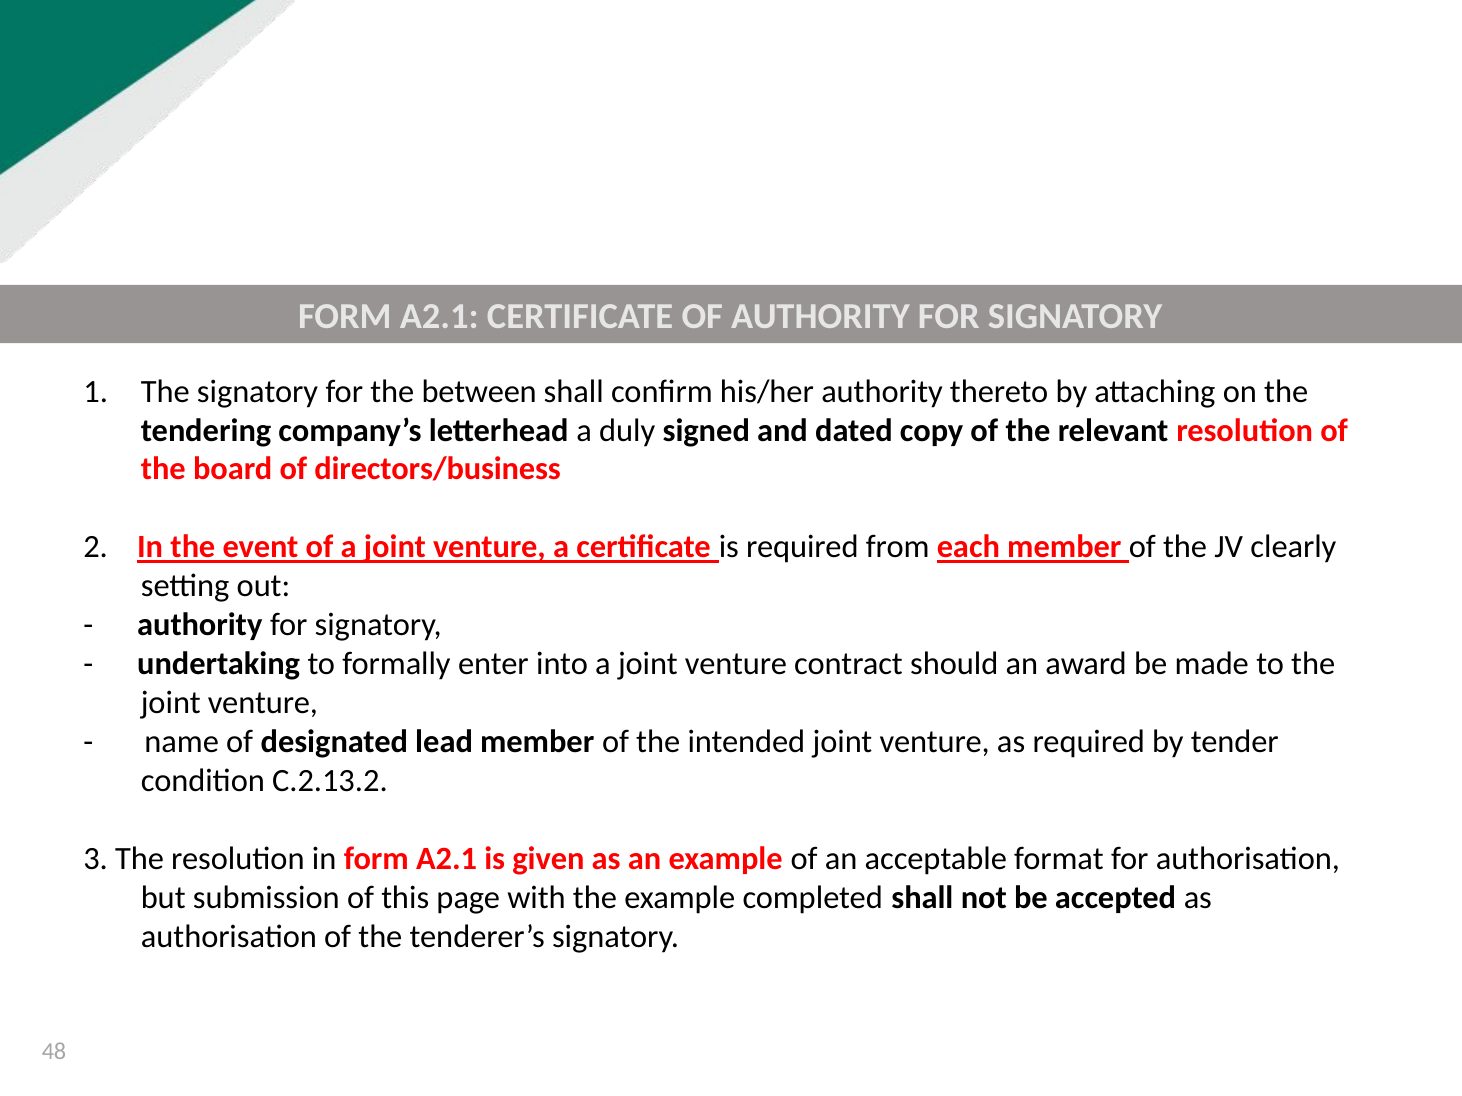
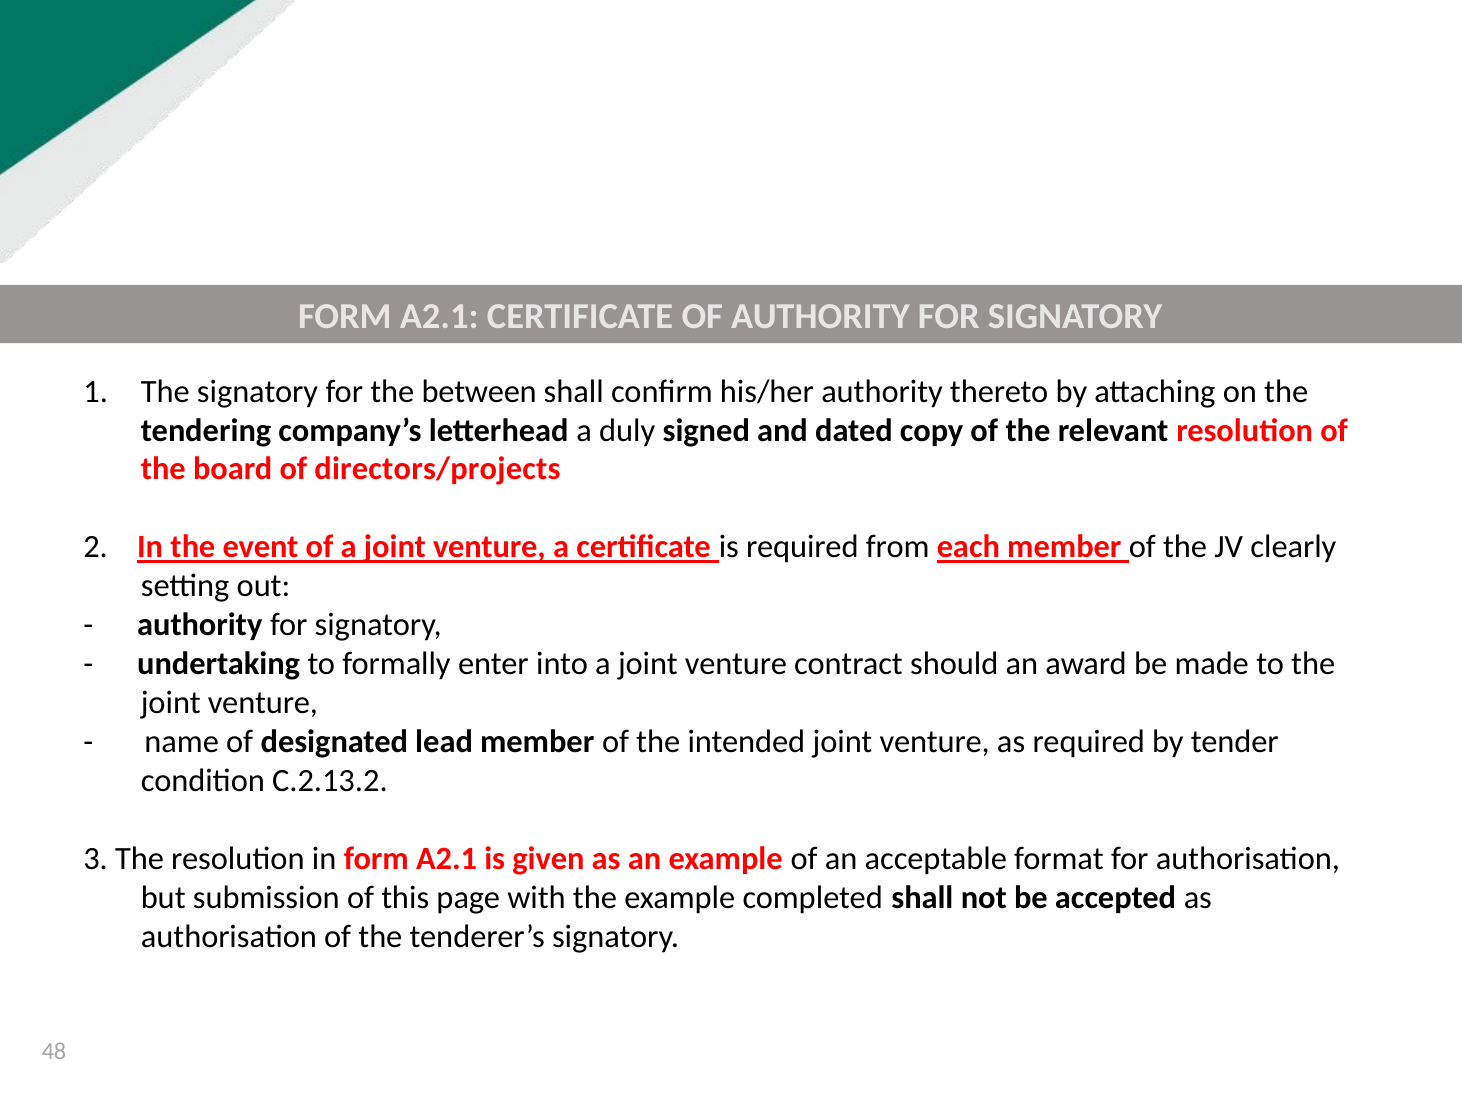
directors/business: directors/business -> directors/projects
